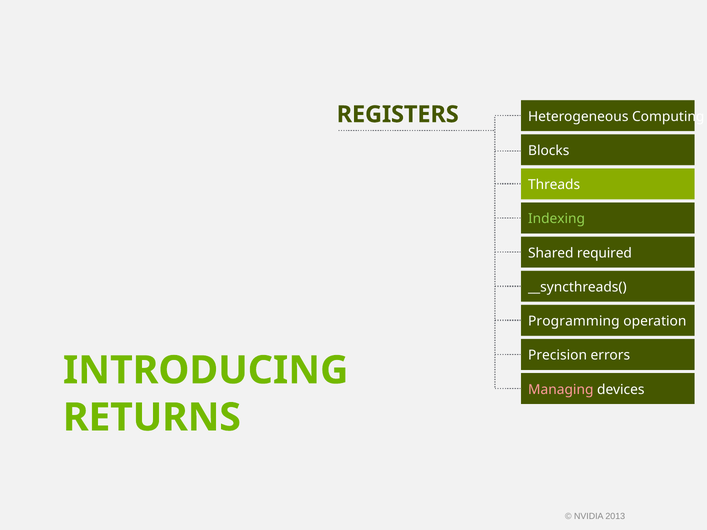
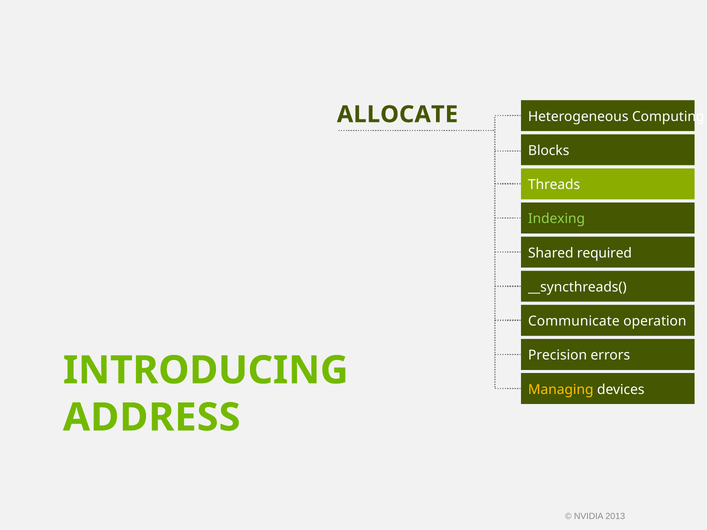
REGISTERS: REGISTERS -> ALLOCATE
Programming: Programming -> Communicate
Managing colour: pink -> yellow
RETURNS: RETURNS -> ADDRESS
